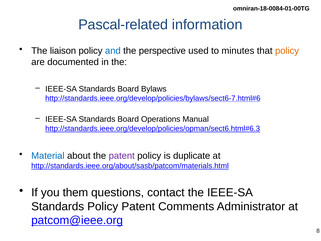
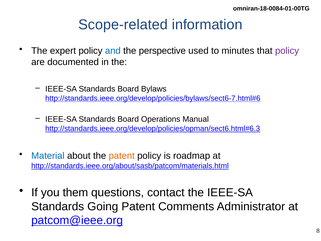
Pascal-related: Pascal-related -> Scope-related
liaison: liaison -> expert
policy at (287, 51) colour: orange -> purple
patent at (122, 156) colour: purple -> orange
duplicate: duplicate -> roadmap
Standards Policy: Policy -> Going
